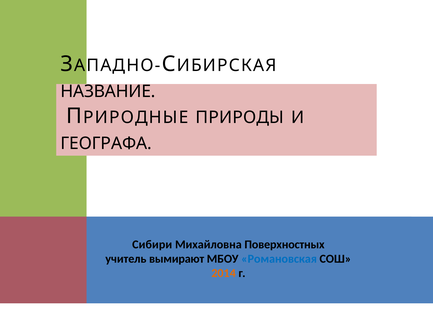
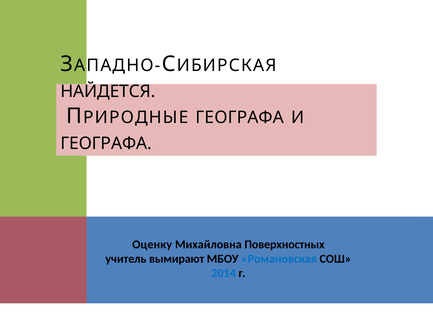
НАЗВАНИЕ: НАЗВАНИЕ -> НАЙДЕТСЯ
ПРИРОДЫ at (240, 117): ПРИРОДЫ -> ГЕОГРАФА
Сибири: Сибири -> Оценку
2014 colour: orange -> blue
